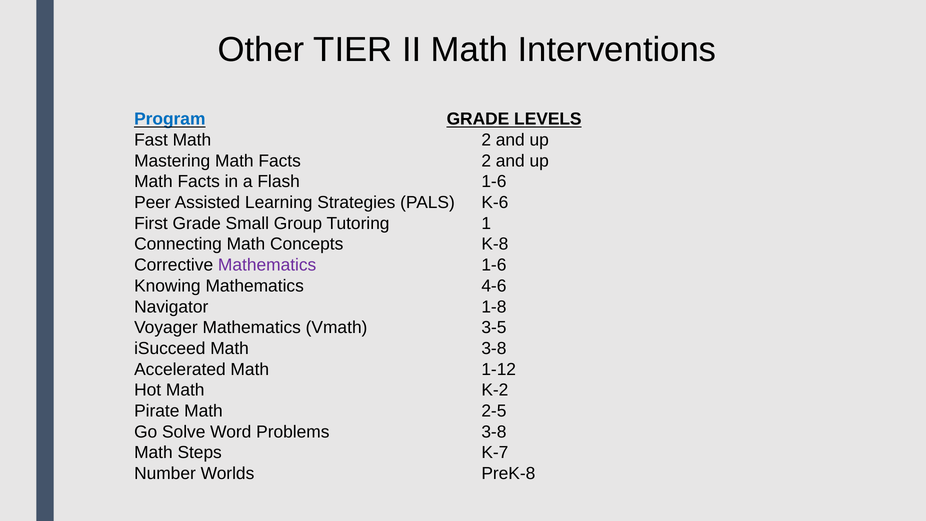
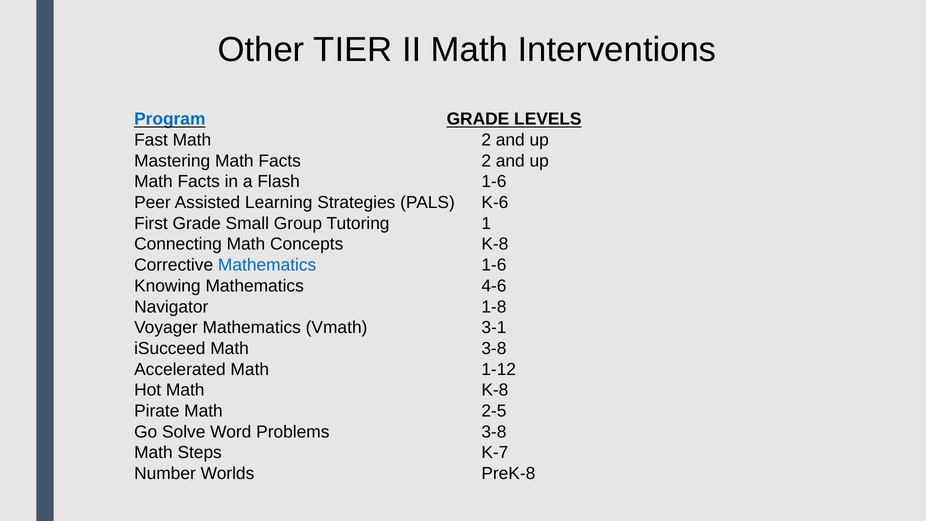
Mathematics at (267, 265) colour: purple -> blue
3-5: 3-5 -> 3-1
Math K-2: K-2 -> K-8
